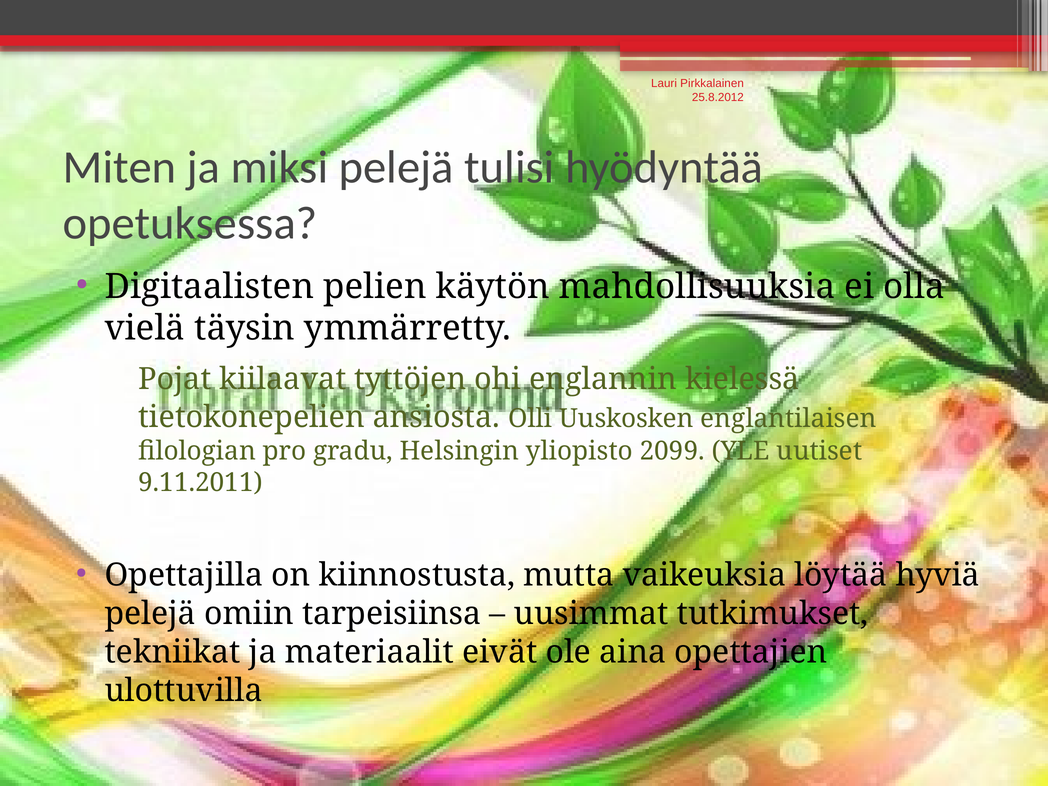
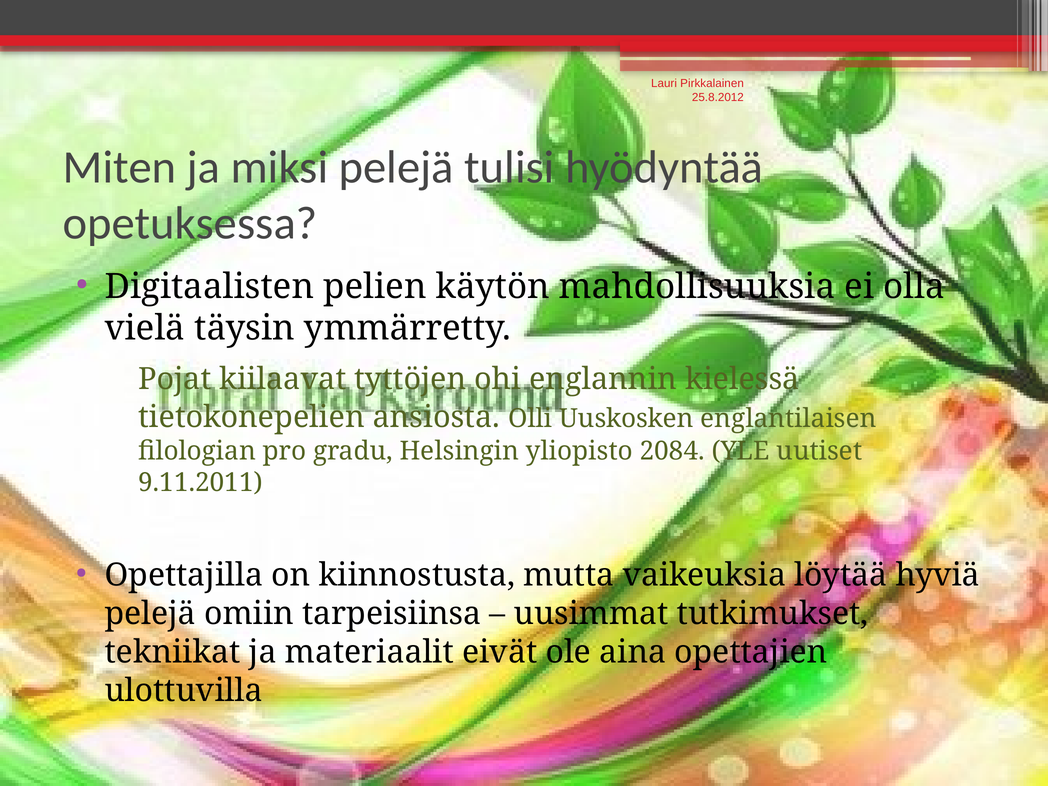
2099: 2099 -> 2084
